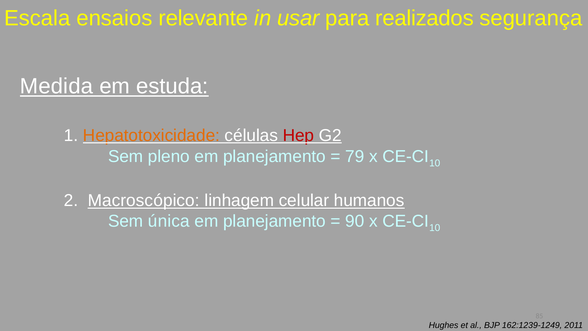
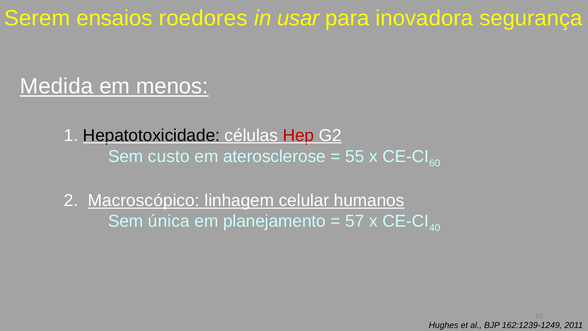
Escala: Escala -> Serem
relevante: relevante -> roedores
realizados: realizados -> inovadora
estuda: estuda -> menos
Hepatotoxicidade colour: orange -> black
pleno: pleno -> custo
planejamento at (274, 156): planejamento -> aterosclerose
79: 79 -> 55
10 at (435, 163): 10 -> 60
90: 90 -> 57
10 at (435, 228): 10 -> 40
